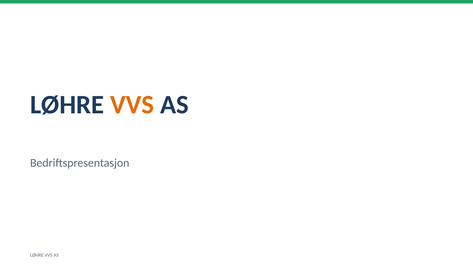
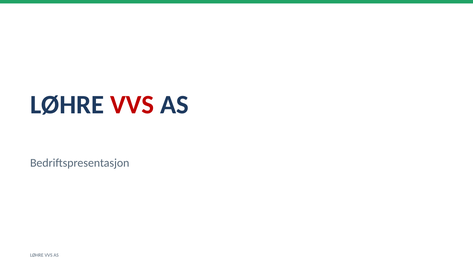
VVS at (132, 105) colour: orange -> red
